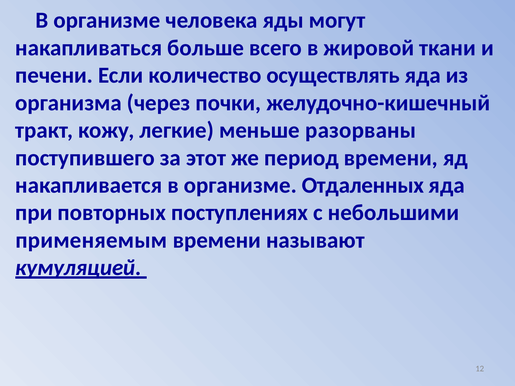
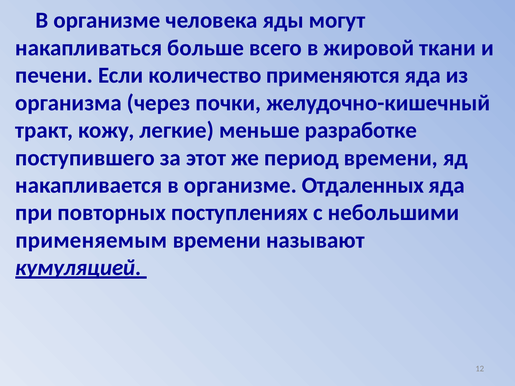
осуществлять: осуществлять -> применяются
разорваны: разорваны -> разработке
